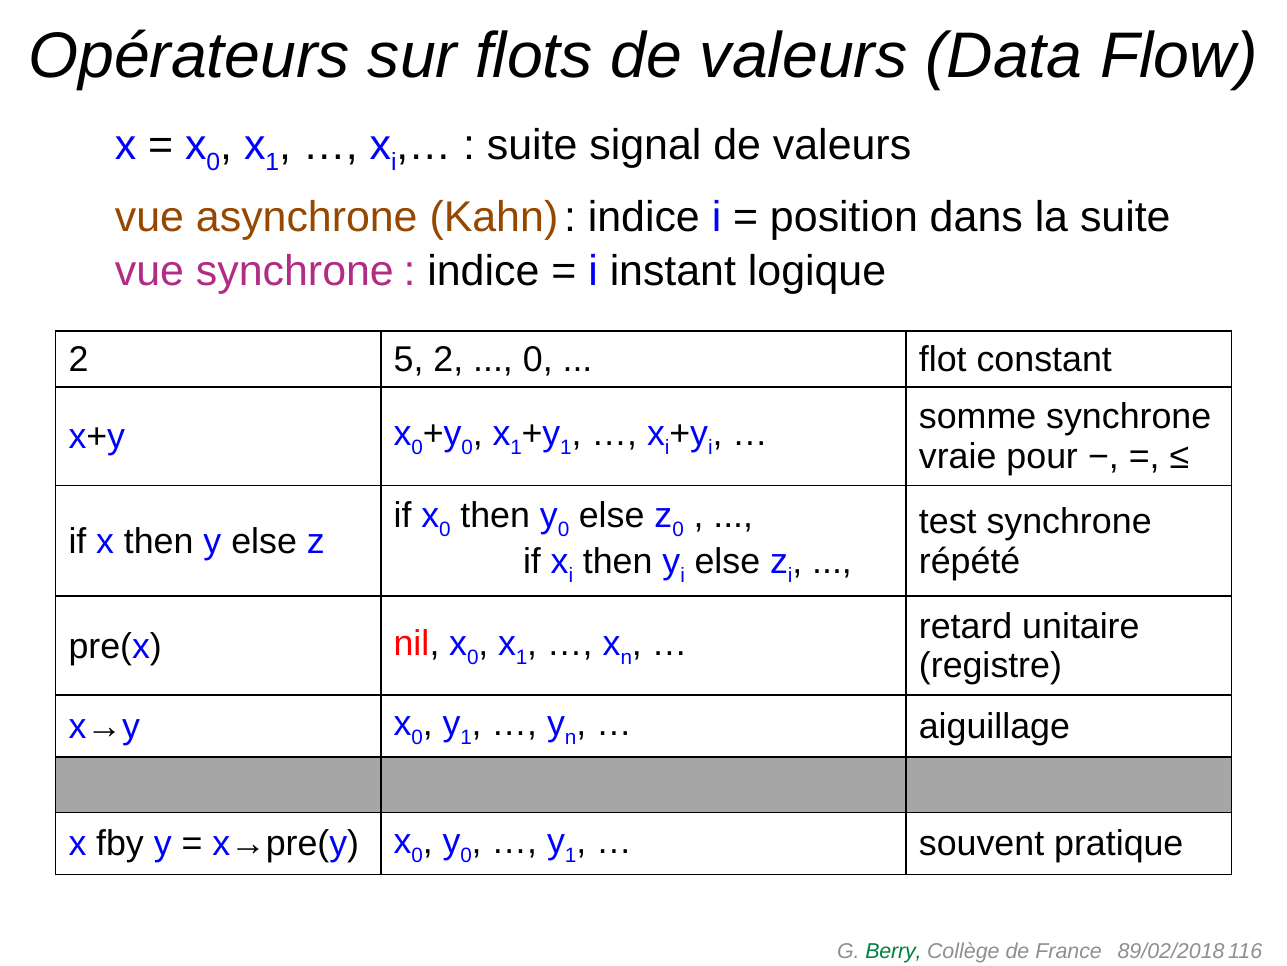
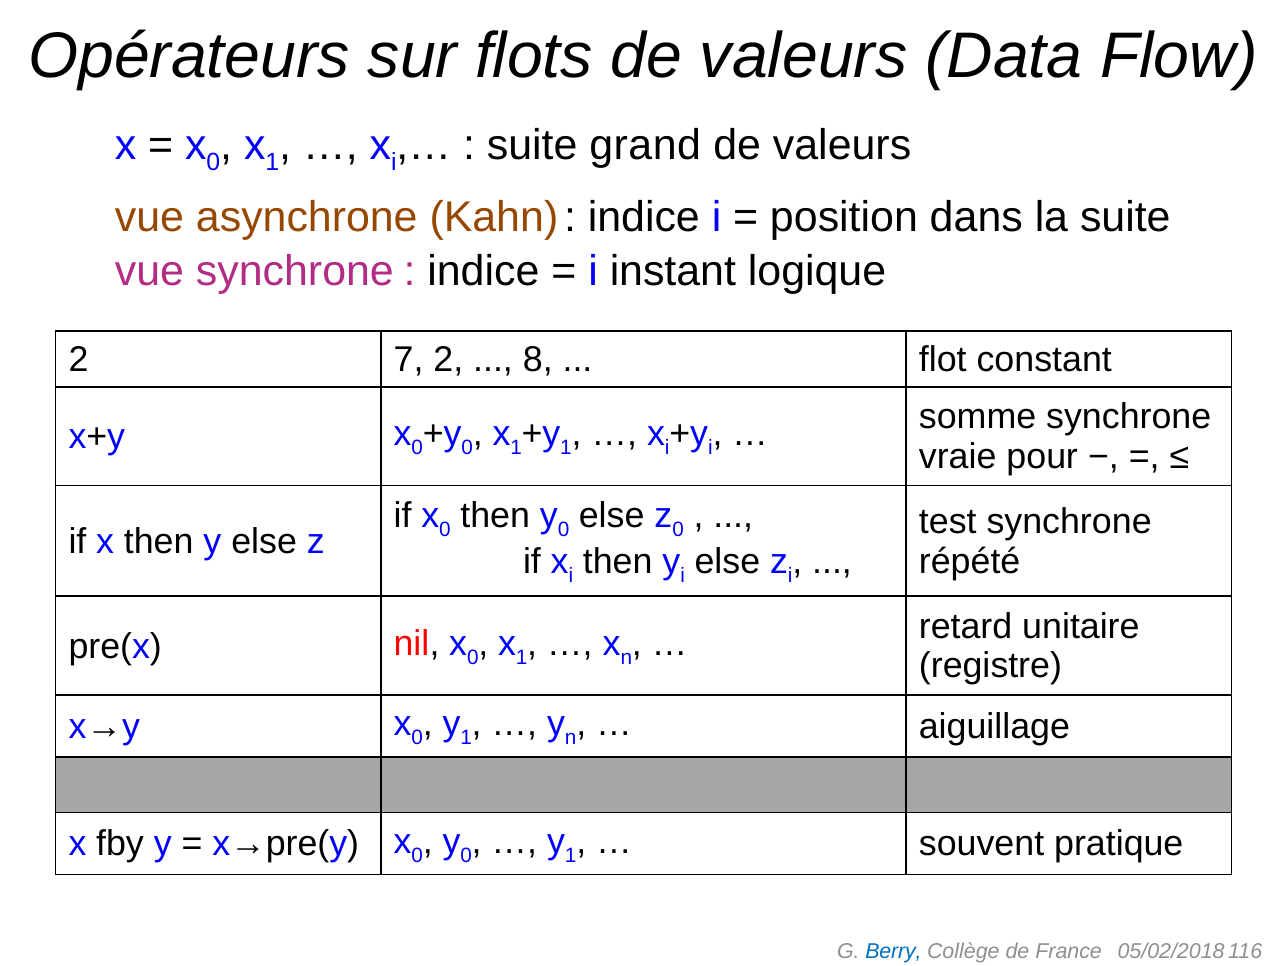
signal: signal -> grand
5: 5 -> 7
0 at (538, 359): 0 -> 8
Berry colour: green -> blue
89/02/2018: 89/02/2018 -> 05/02/2018
